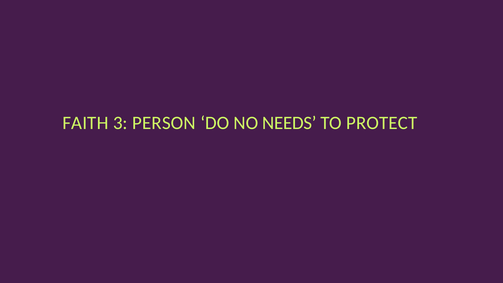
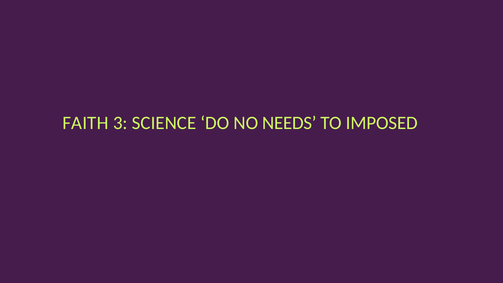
PERSON: PERSON -> SCIENCE
PROTECT: PROTECT -> IMPOSED
